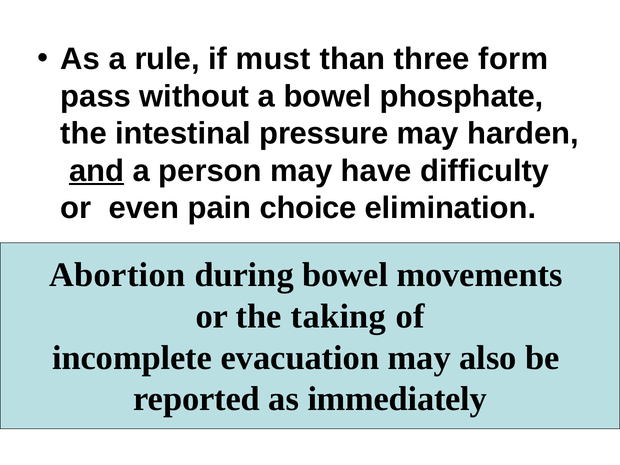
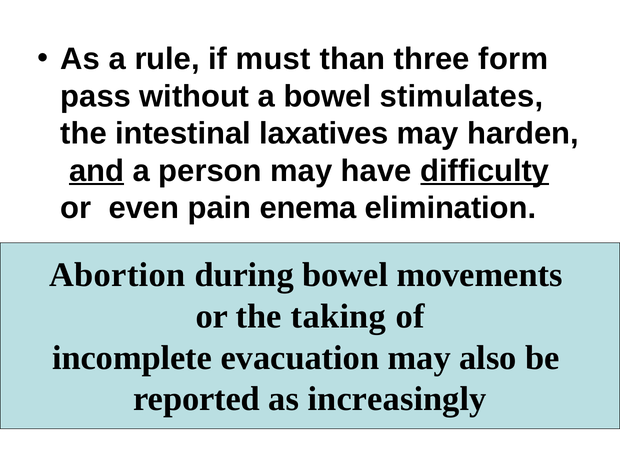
phosphate: phosphate -> stimulates
pressure: pressure -> laxatives
difficulty underline: none -> present
choice: choice -> enema
immediately: immediately -> increasingly
